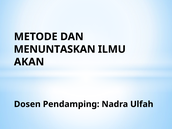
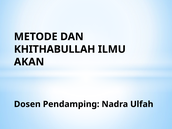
MENUNTASKAN: MENUNTASKAN -> KHITHABULLAH
